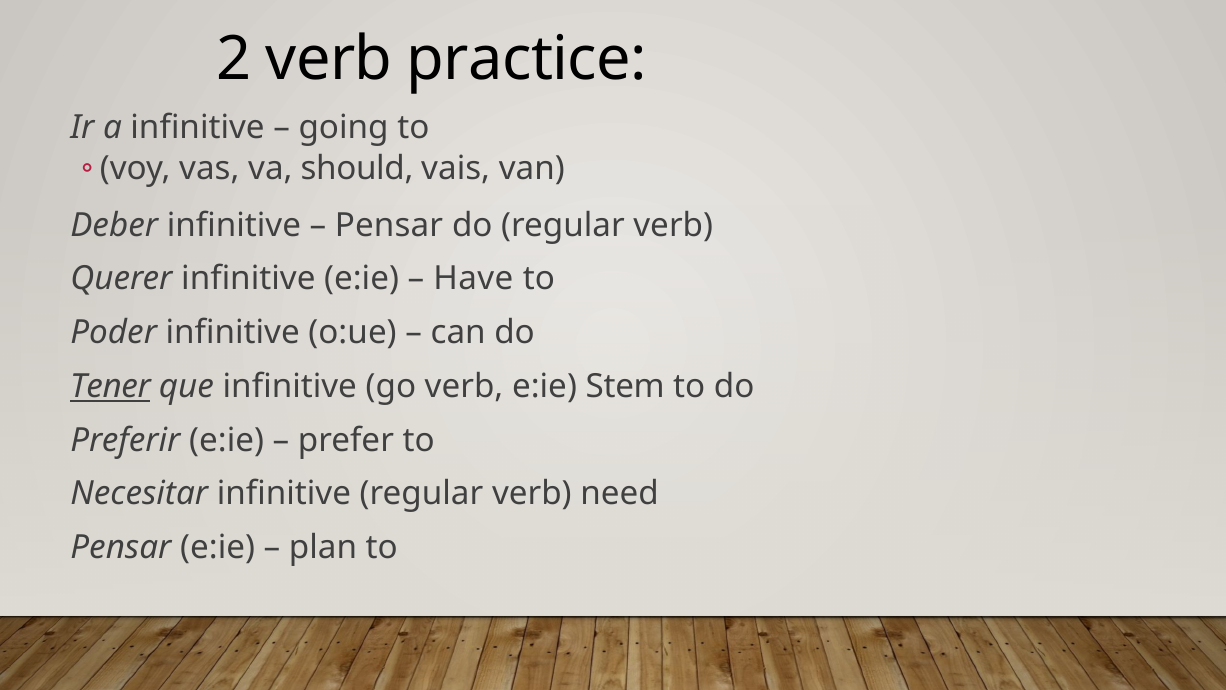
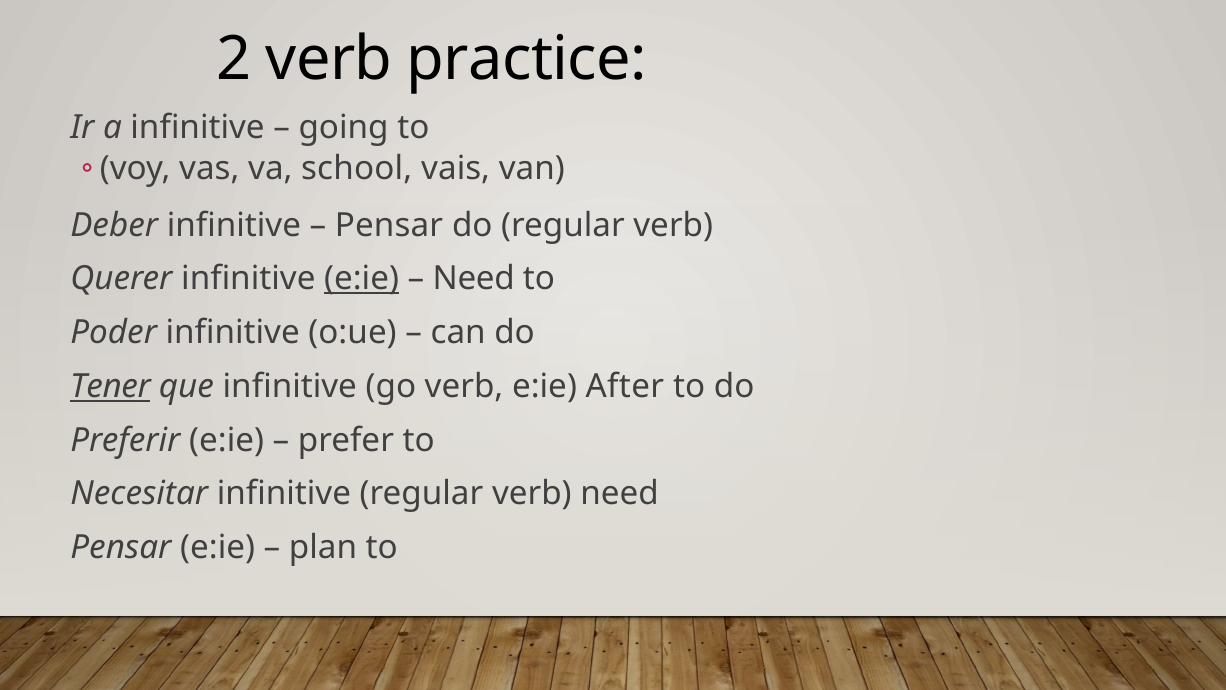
should: should -> school
e:ie at (362, 279) underline: none -> present
Have at (473, 279): Have -> Need
Stem: Stem -> After
